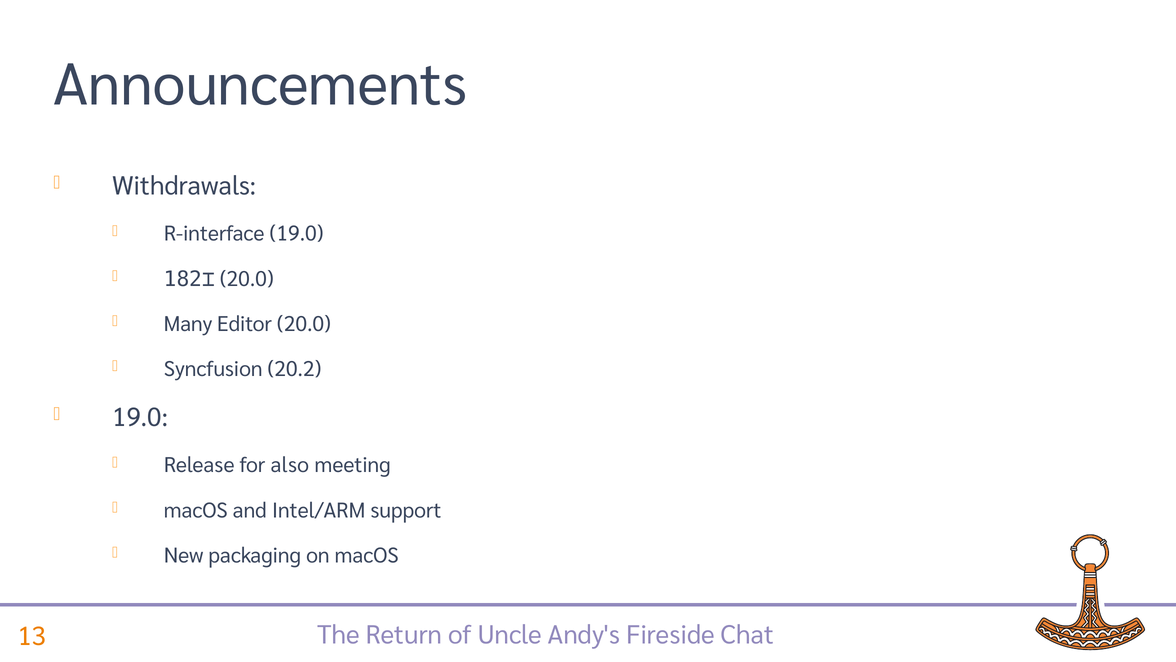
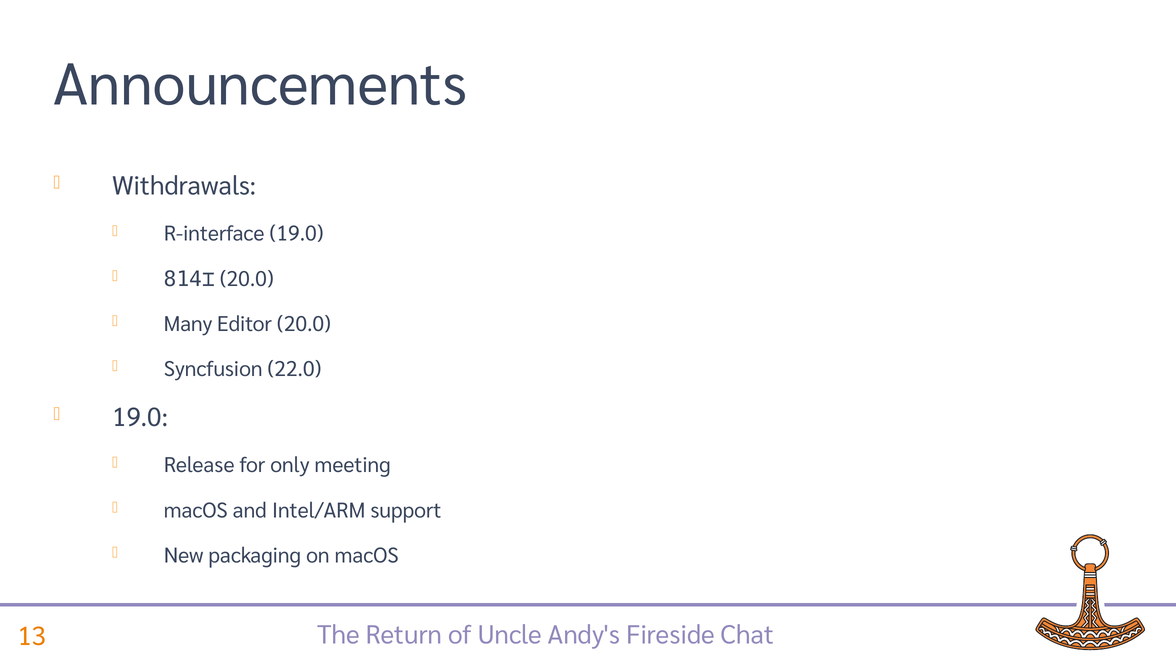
182⌶: 182⌶ -> 814⌶
20.2: 20.2 -> 22.0
also: also -> only
